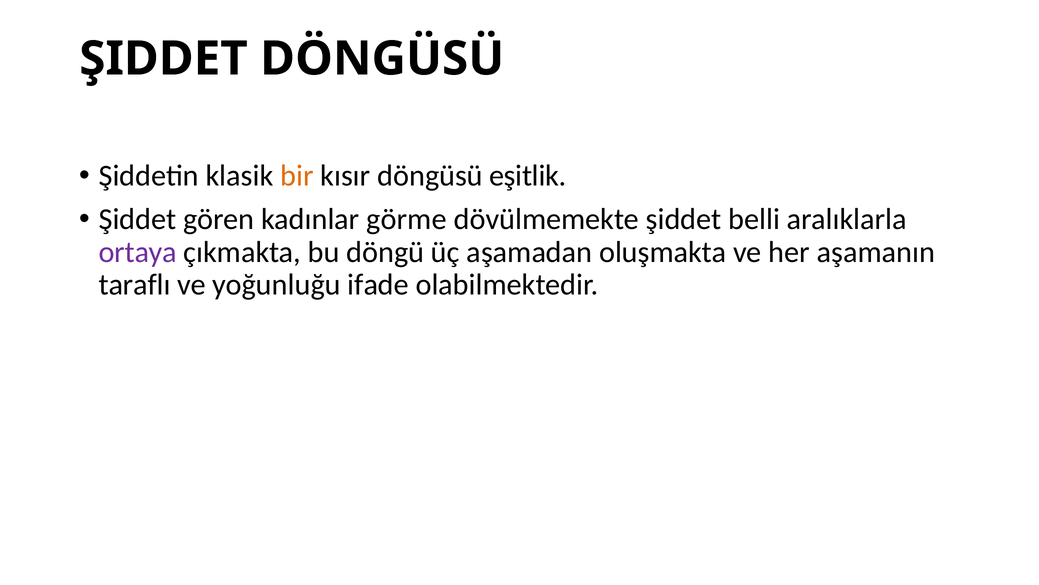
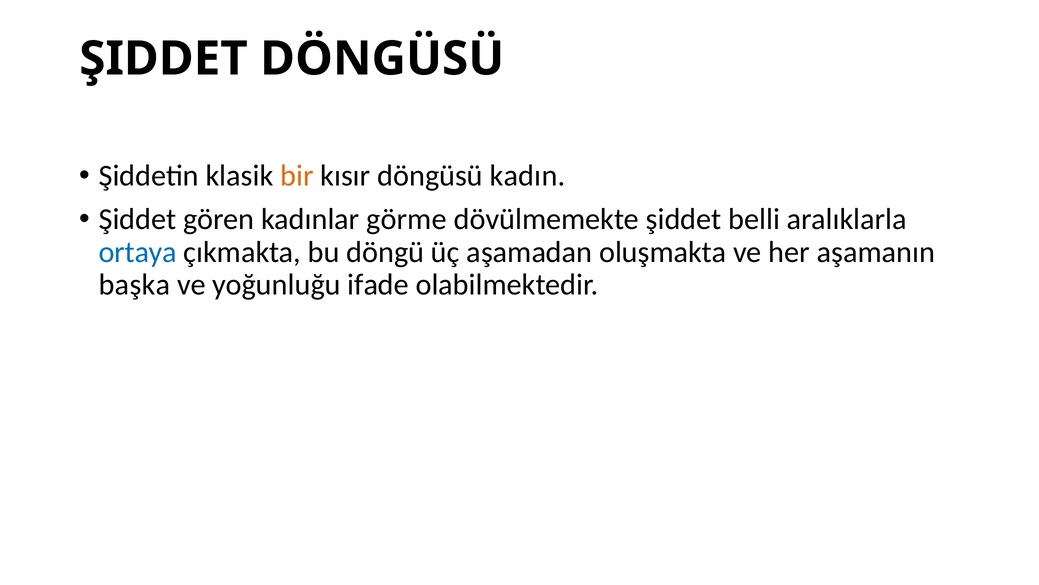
eşitlik: eşitlik -> kadın
ortaya colour: purple -> blue
taraflı: taraflı -> başka
